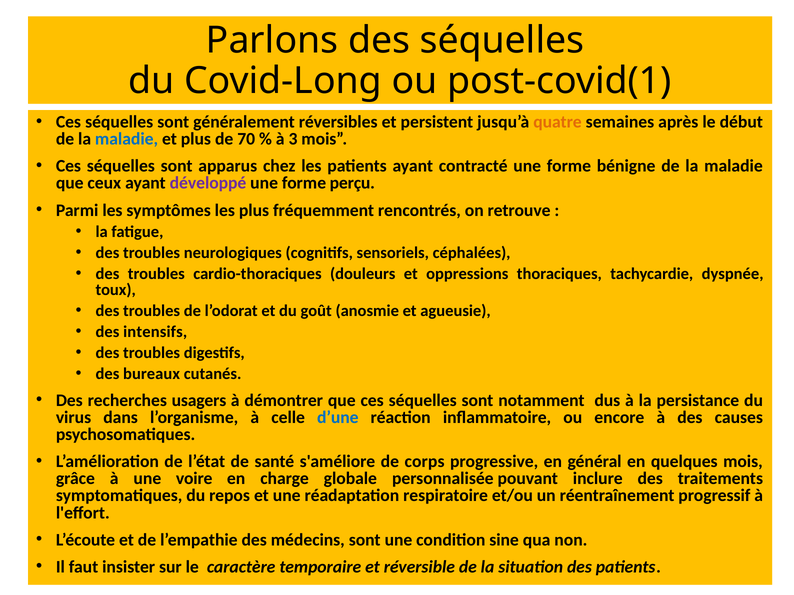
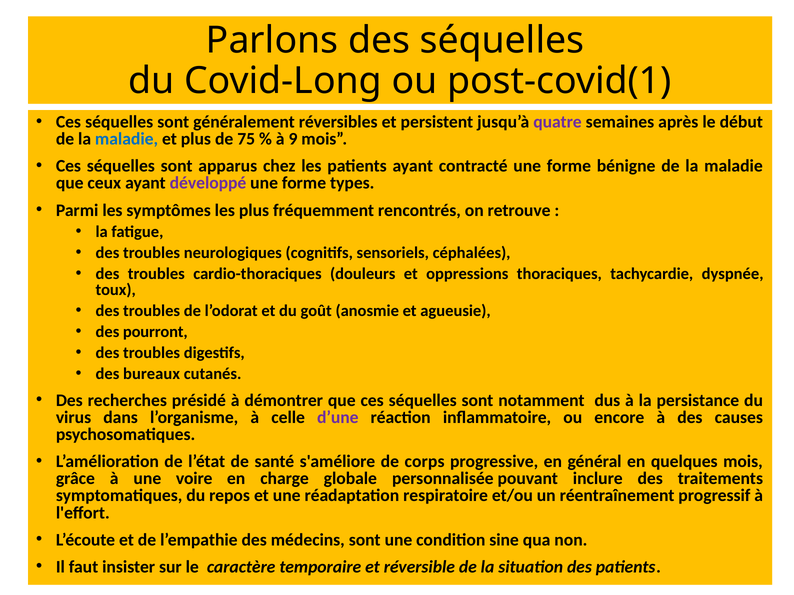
quatre colour: orange -> purple
70: 70 -> 75
3: 3 -> 9
perçu: perçu -> types
intensifs: intensifs -> pourront
usagers: usagers -> présidé
d’une colour: blue -> purple
